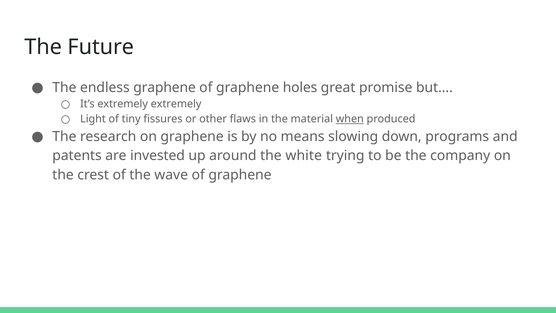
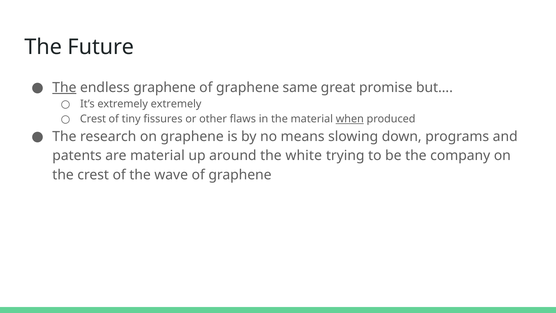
The at (64, 87) underline: none -> present
holes: holes -> same
Light at (93, 119): Light -> Crest
are invested: invested -> material
